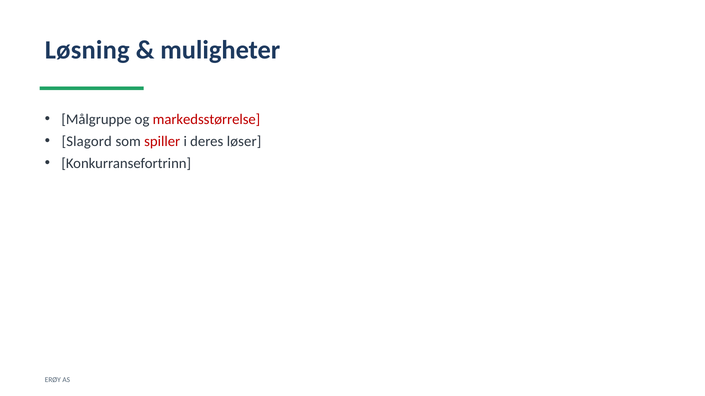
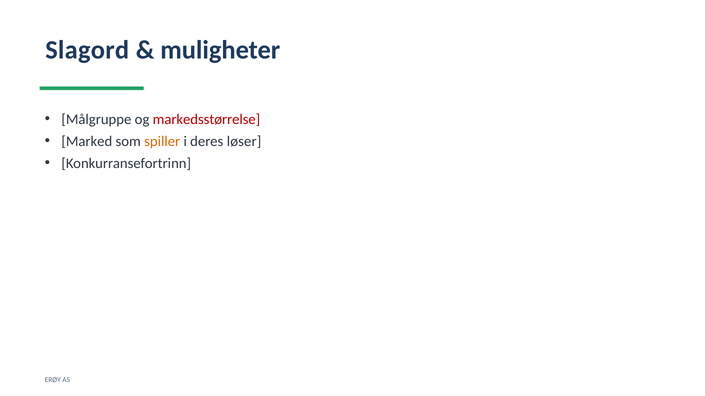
Løsning: Løsning -> Slagord
Slagord: Slagord -> Marked
spiller colour: red -> orange
